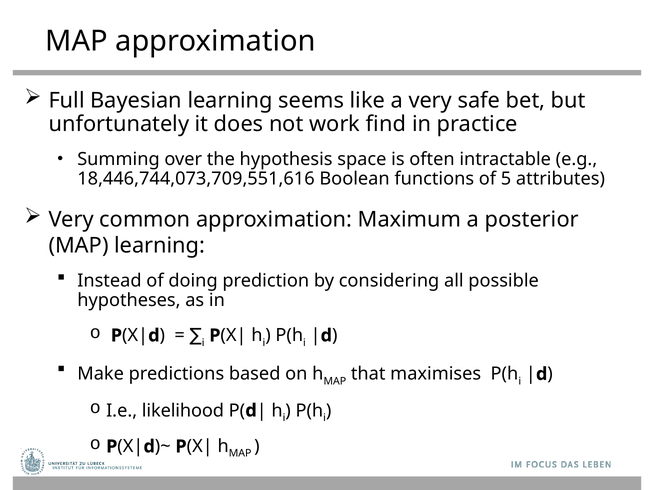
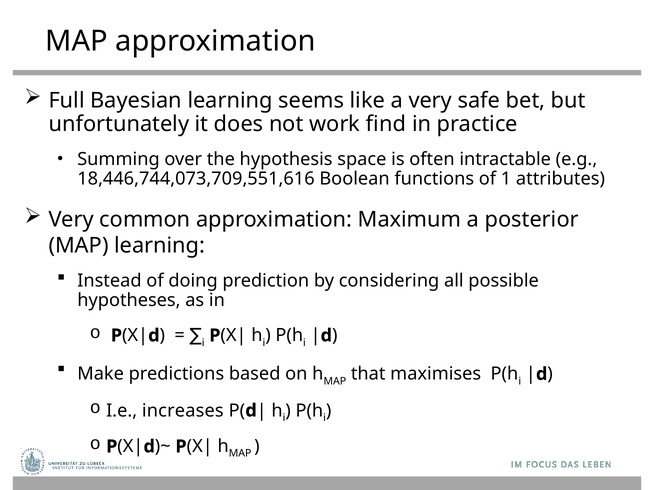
5: 5 -> 1
likelihood: likelihood -> increases
